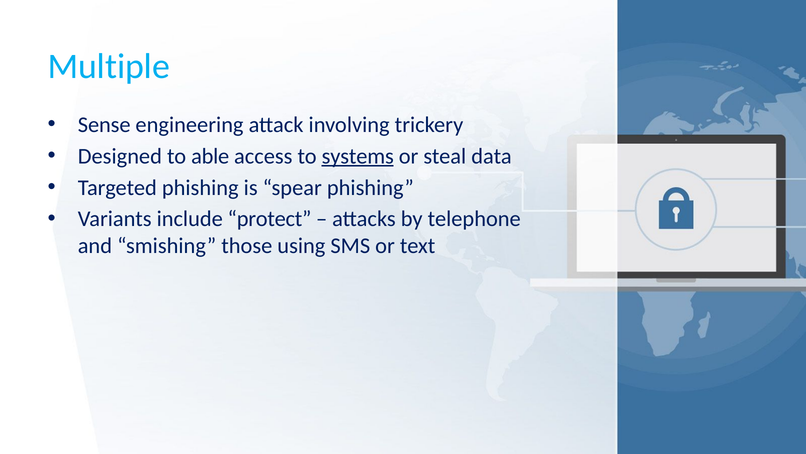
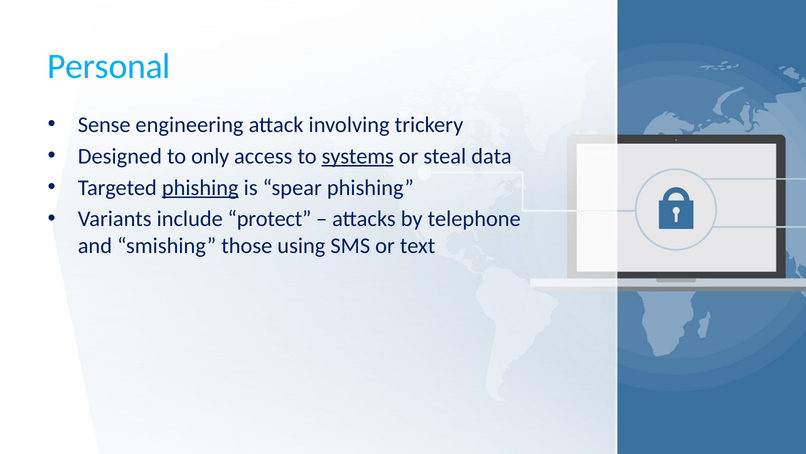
Multiple: Multiple -> Personal
able: able -> only
phishing at (200, 187) underline: none -> present
